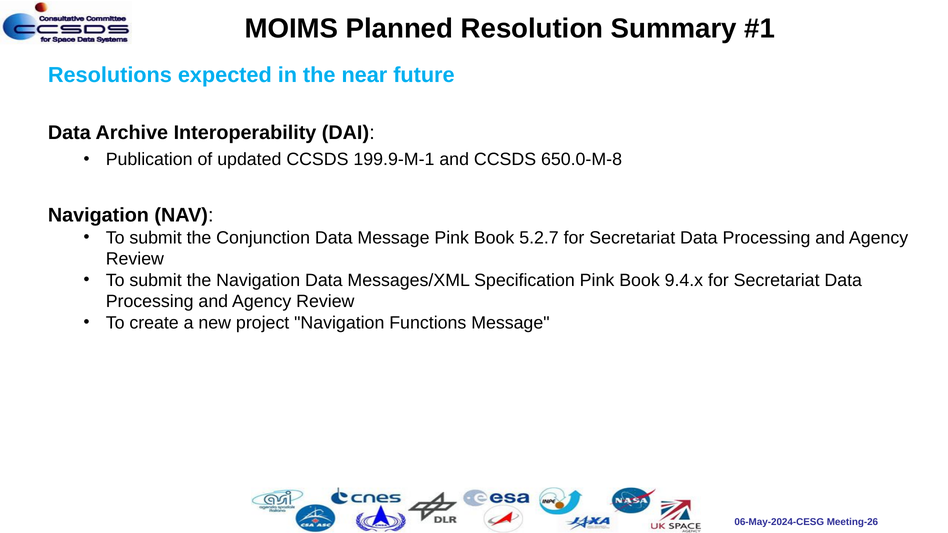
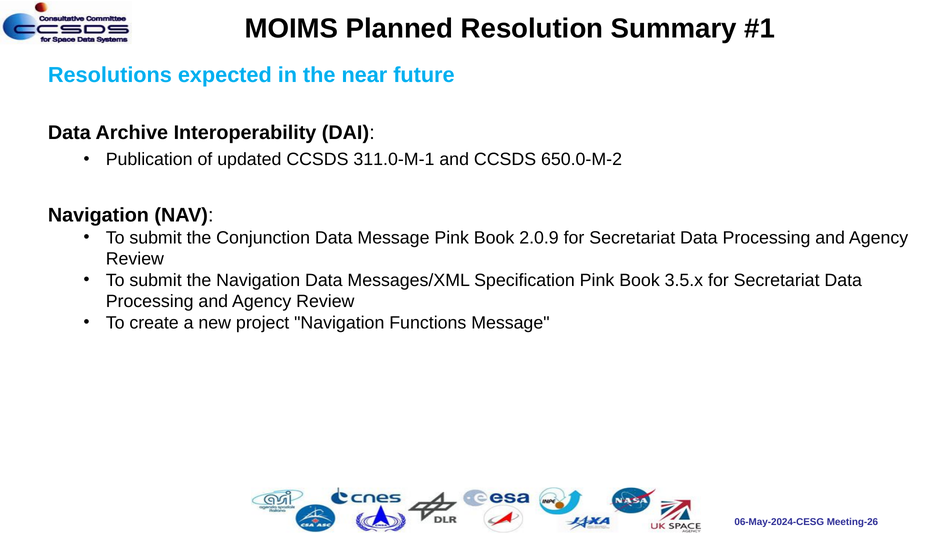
199.9-M-1: 199.9-M-1 -> 311.0-M-1
650.0-M-8: 650.0-M-8 -> 650.0-M-2
5.2.7: 5.2.7 -> 2.0.9
9.4.x: 9.4.x -> 3.5.x
